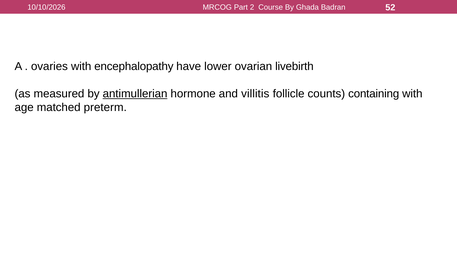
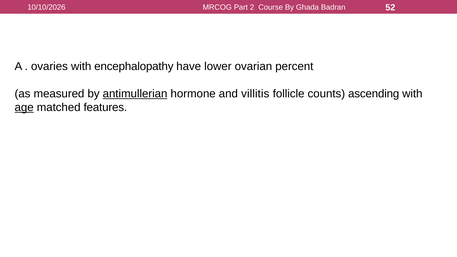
livebirth: livebirth -> percent
containing: containing -> ascending
age underline: none -> present
preterm: preterm -> features
